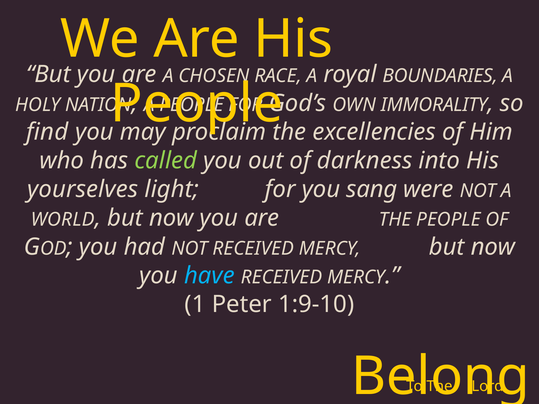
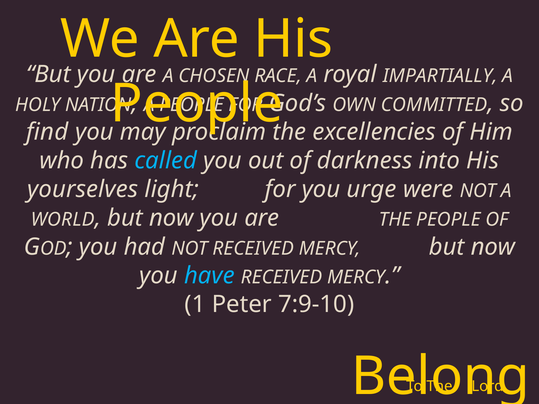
BOUNDARIES: BOUNDARIES -> IMPARTIALLY
IMMORALITY: IMMORALITY -> COMMITTED
called colour: light green -> light blue
sang: sang -> urge
1:9-10: 1:9-10 -> 7:9-10
